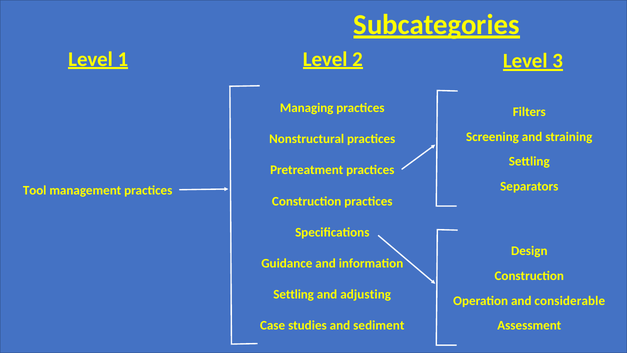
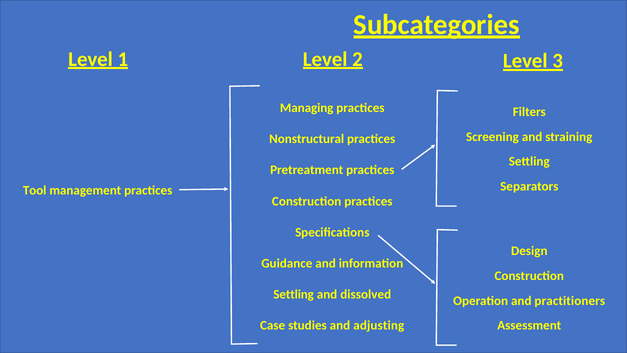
adjusting: adjusting -> dissolved
considerable: considerable -> practitioners
sediment: sediment -> adjusting
